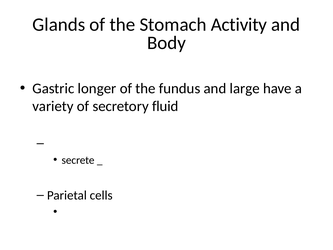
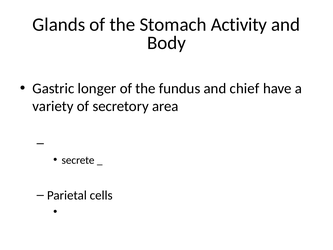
large: large -> chief
fluid: fluid -> area
